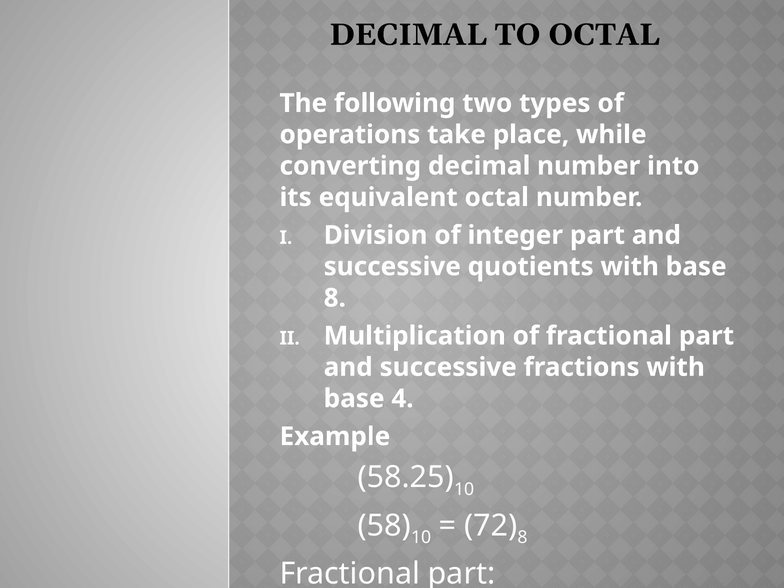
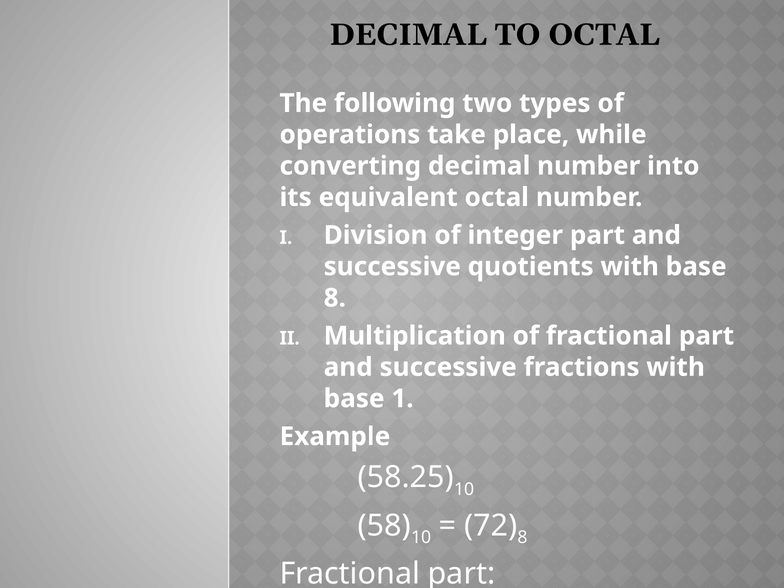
4: 4 -> 1
